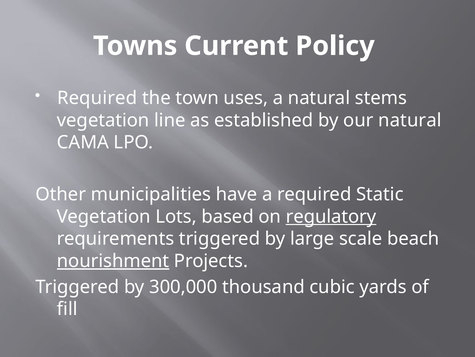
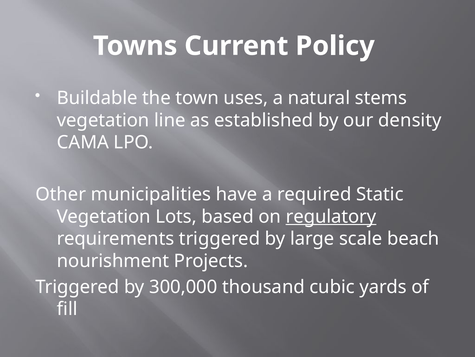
Required at (97, 98): Required -> Buildable
our natural: natural -> density
nourishment underline: present -> none
